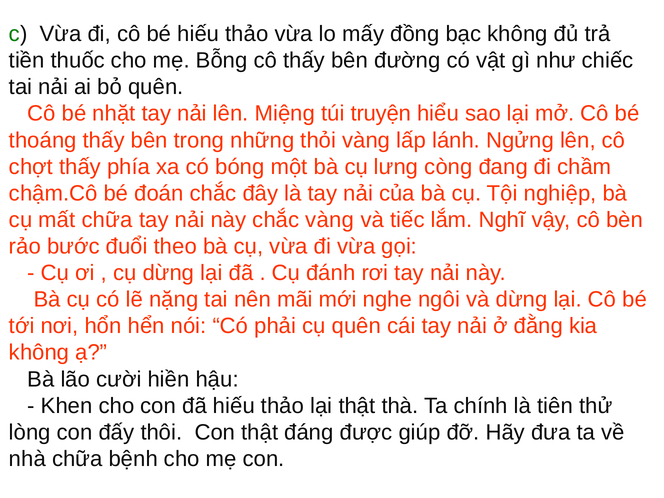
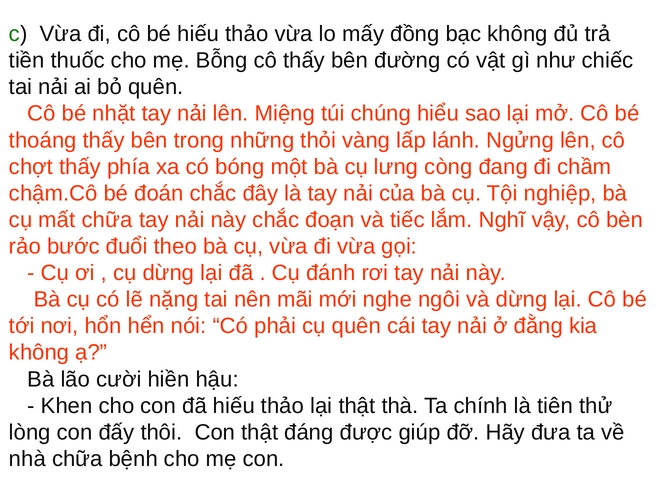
truyện: truyện -> chúng
chắc vàng: vàng -> đoạn
